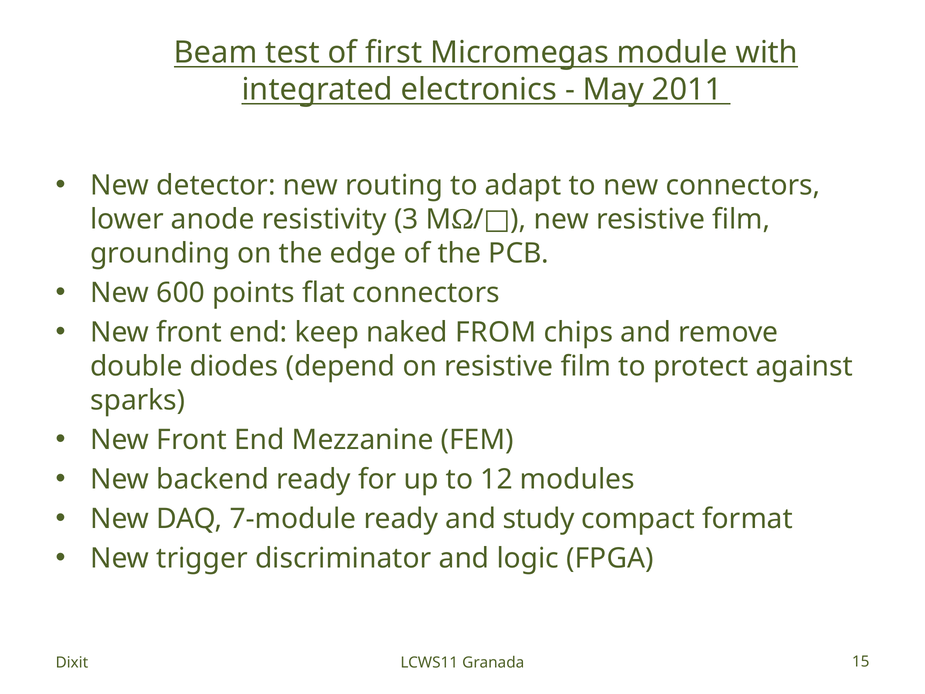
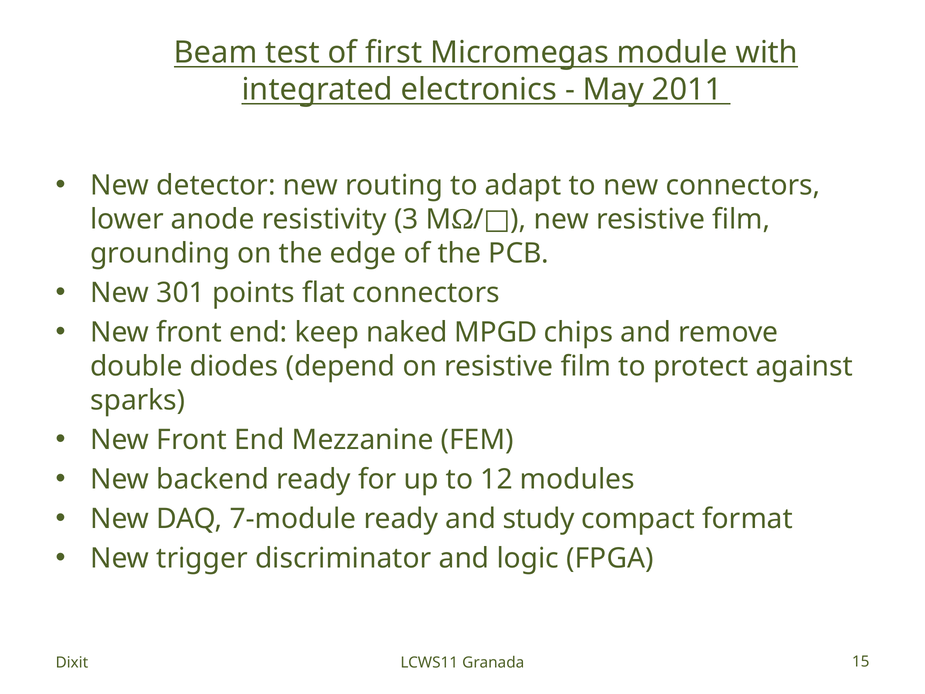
600: 600 -> 301
FROM: FROM -> MPGD
